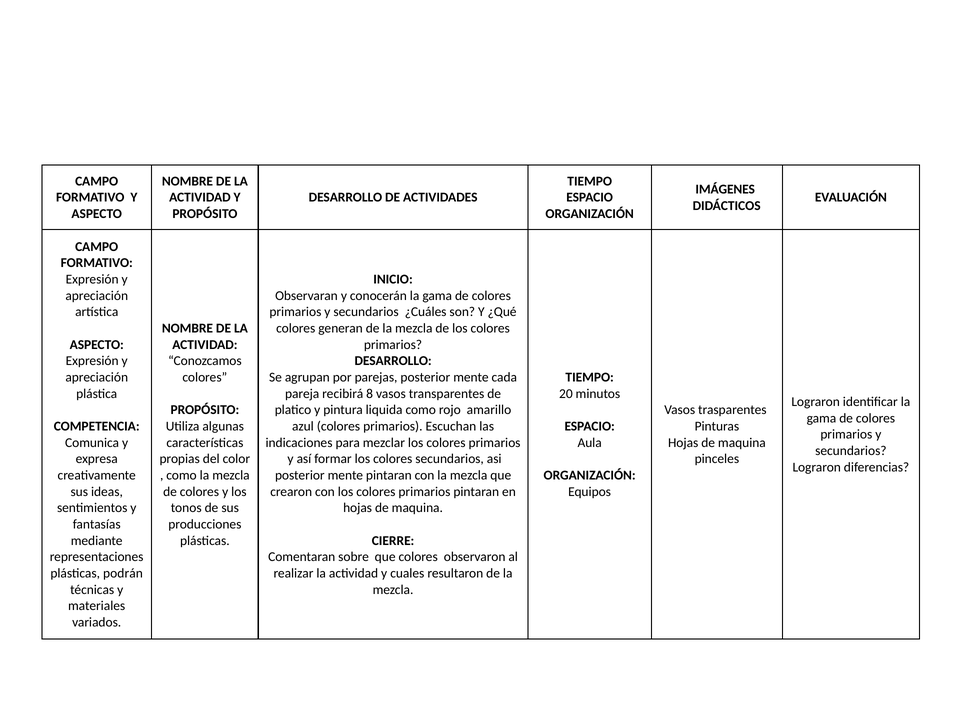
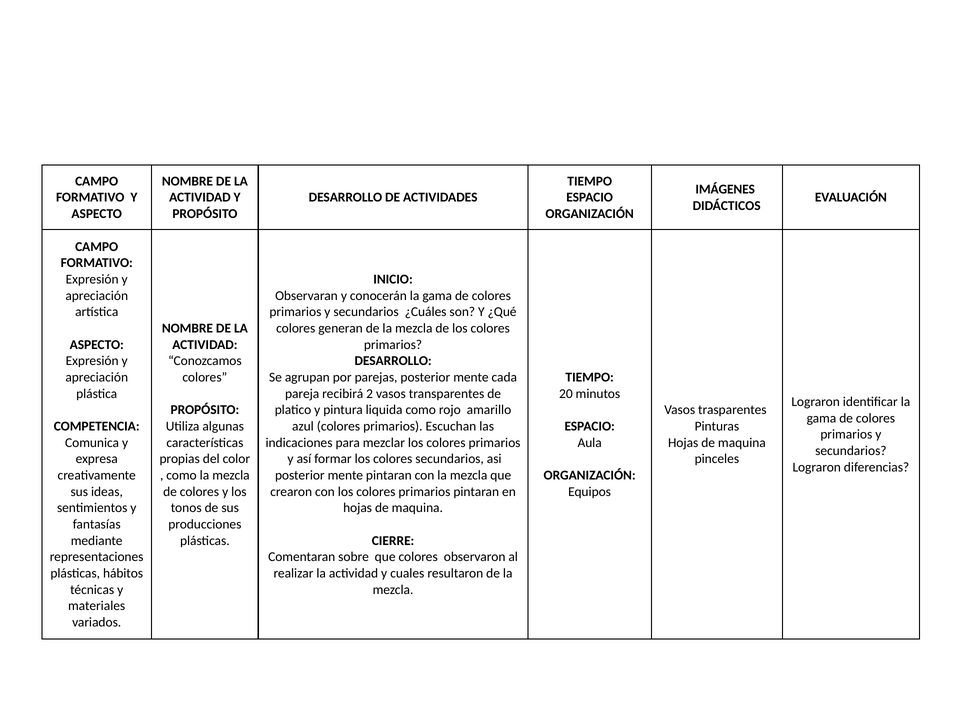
8: 8 -> 2
podrán: podrán -> hábitos
